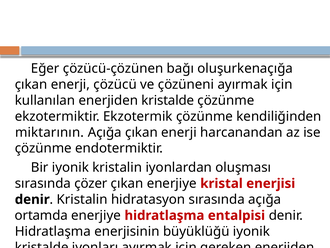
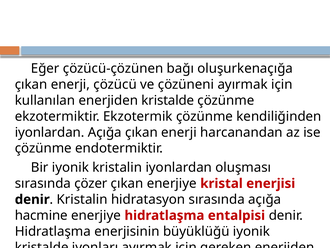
miktarının at (49, 132): miktarının -> iyonlardan
ortamda: ortamda -> hacmine
